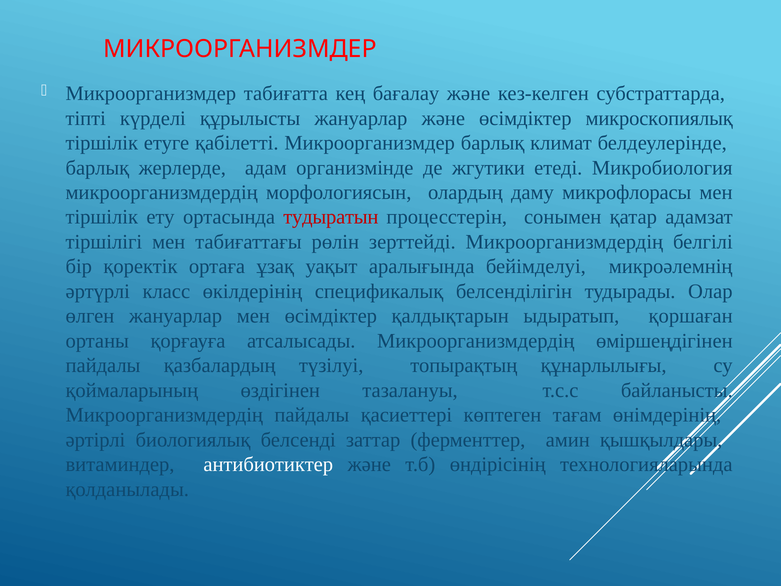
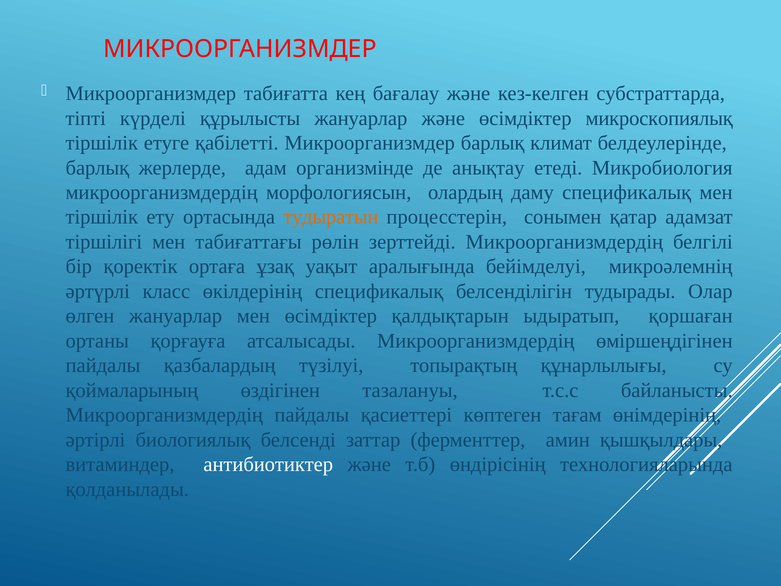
жгутики: жгутики -> анықтау
даму микрофлорасы: микрофлорасы -> спецификалық
тудыратын colour: red -> orange
